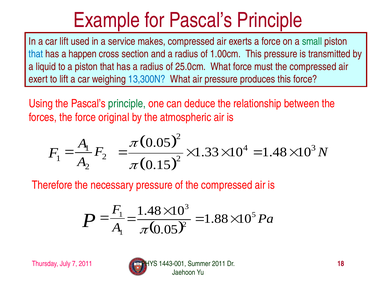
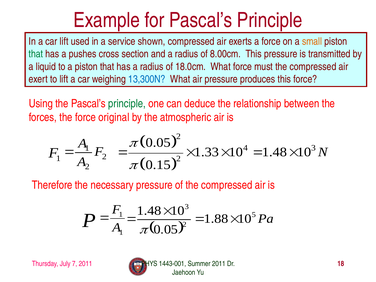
makes: makes -> shown
small colour: green -> orange
that at (36, 54) colour: blue -> green
happen: happen -> pushes
1.00cm: 1.00cm -> 8.00cm
25.0cm: 25.0cm -> 18.0cm
